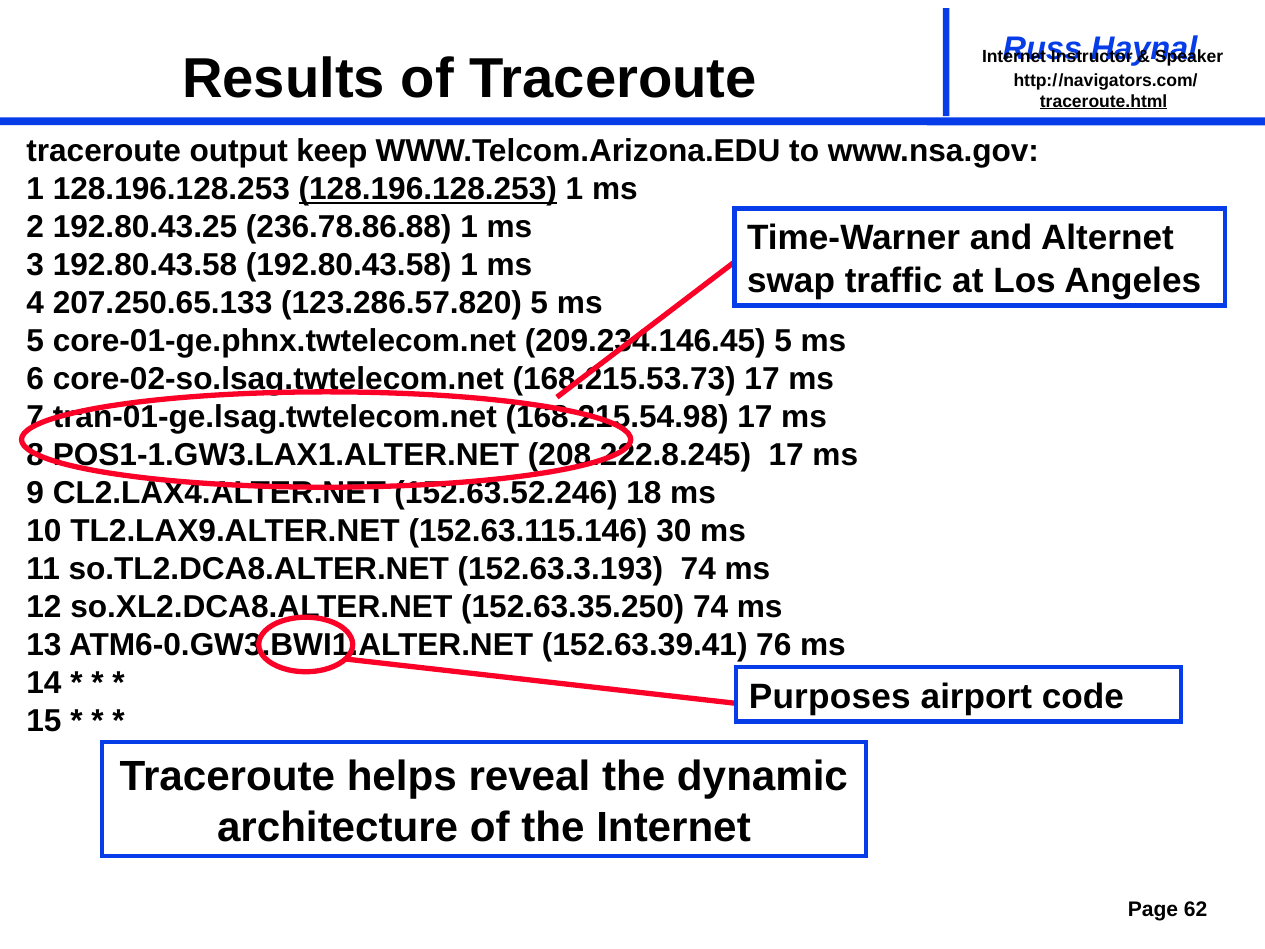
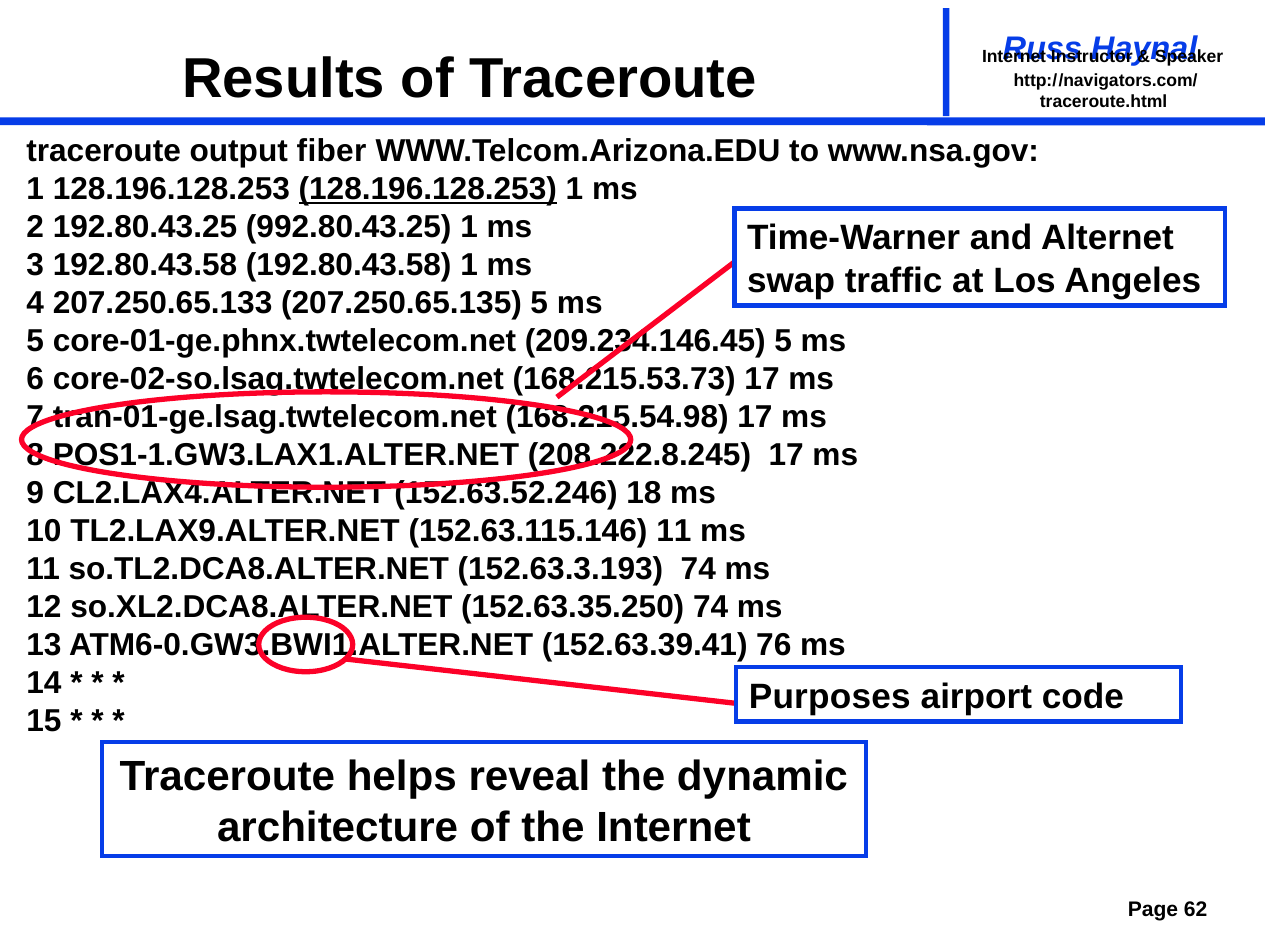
traceroute.html underline: present -> none
keep: keep -> fiber
236.78.86.88: 236.78.86.88 -> 992.80.43.25
123.286.57.820: 123.286.57.820 -> 207.250.65.135
152.63.115.146 30: 30 -> 11
